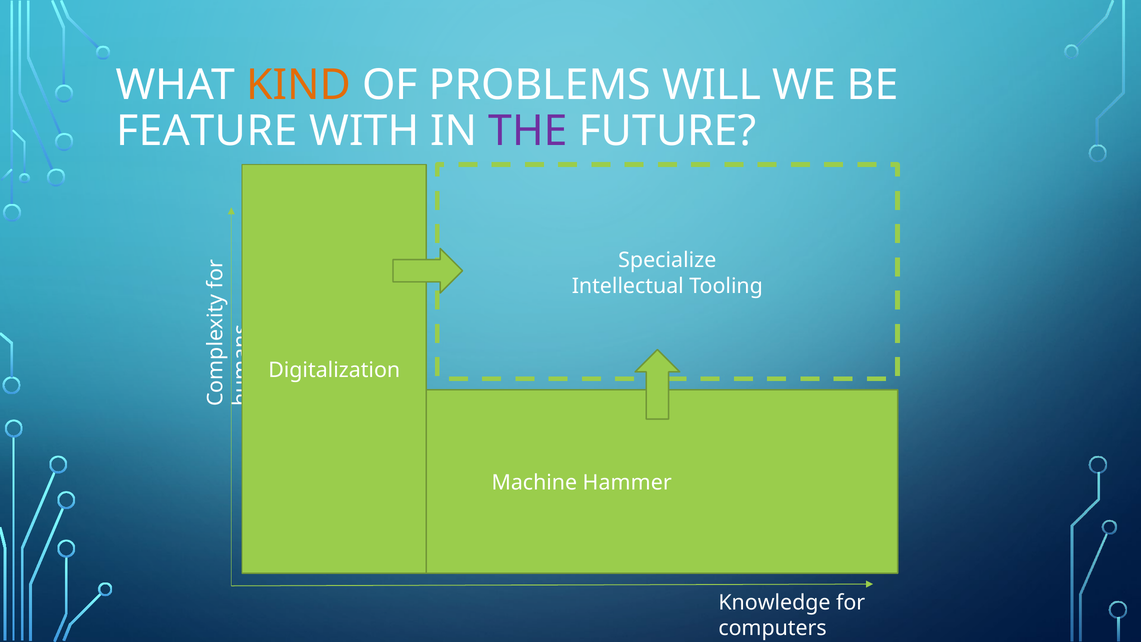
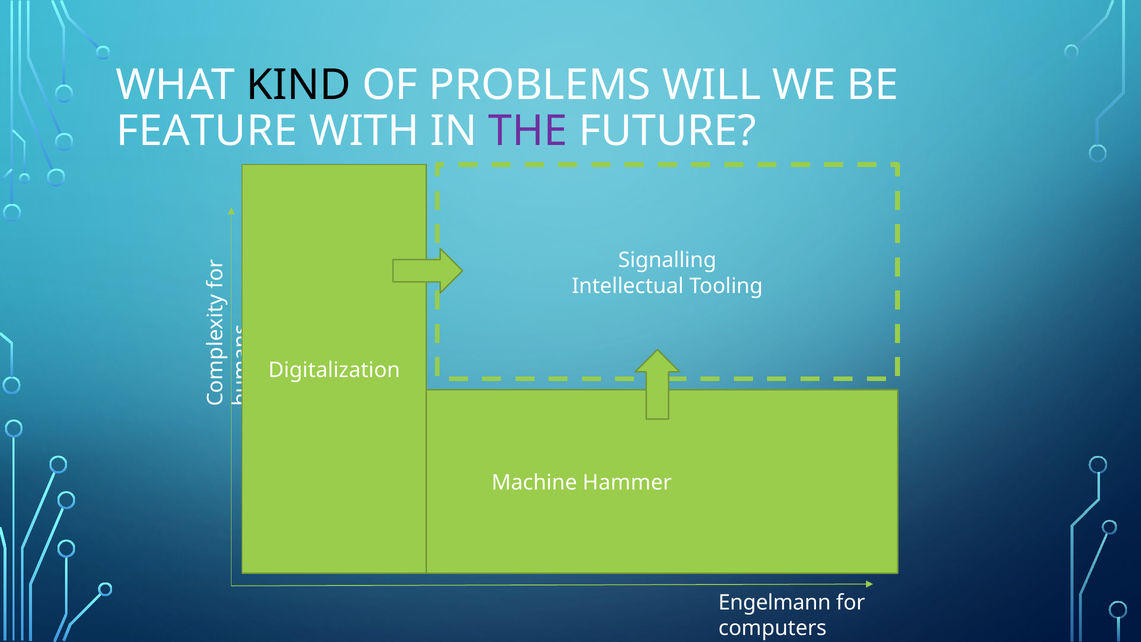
KIND colour: orange -> black
Specialize: Specialize -> Signalling
Knowledge: Knowledge -> Engelmann
